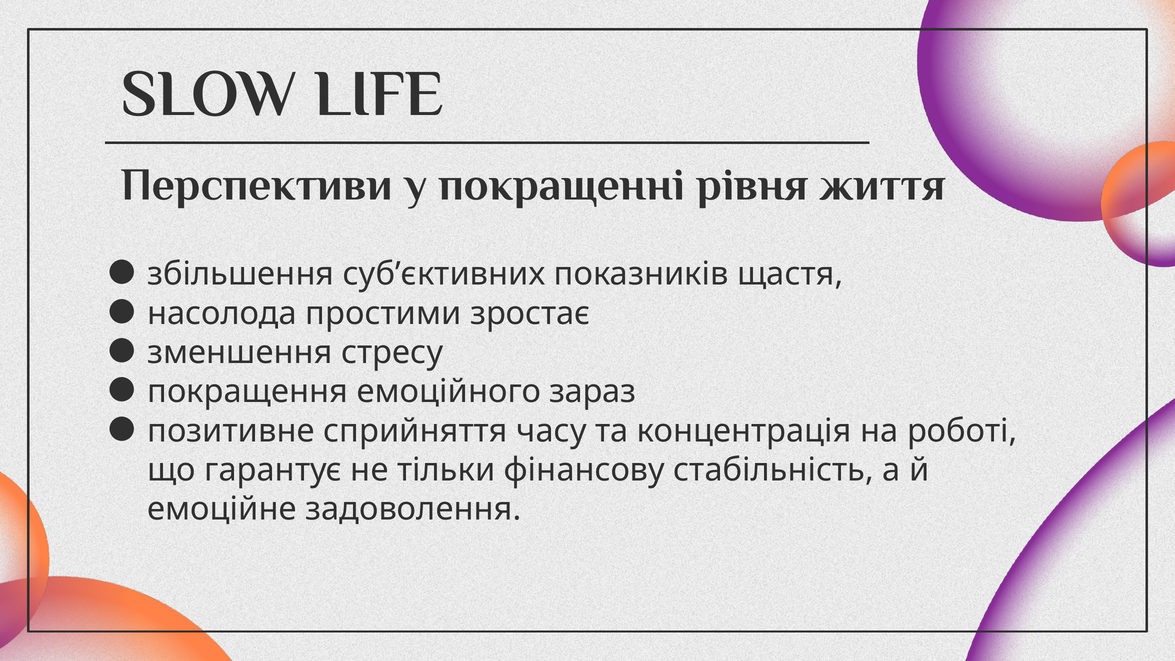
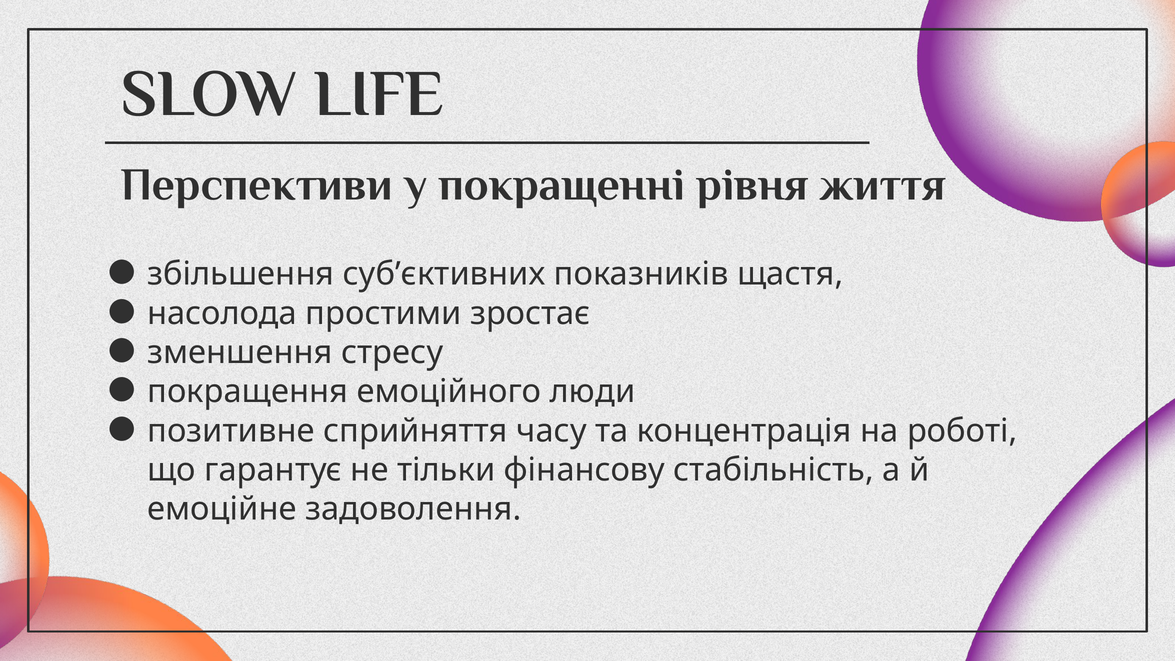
зараз: зараз -> люди
